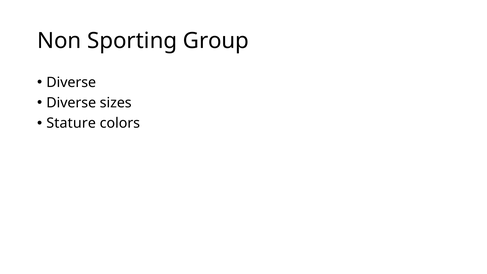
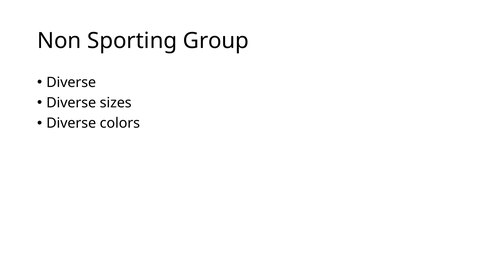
Stature at (71, 123): Stature -> Diverse
